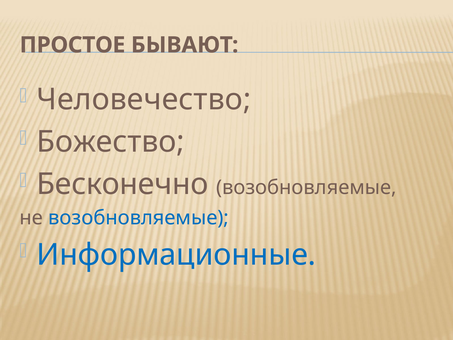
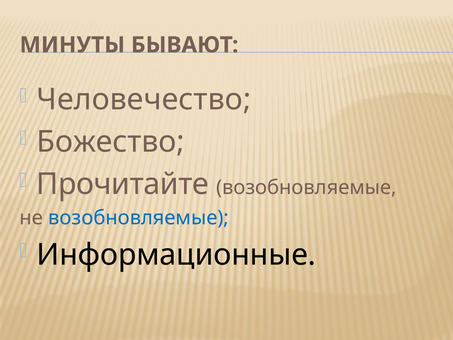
ПРОСТОЕ: ПРОСТОЕ -> МИНУТЫ
Бесконечно: Бесконечно -> Прочитайте
Информационные colour: blue -> black
